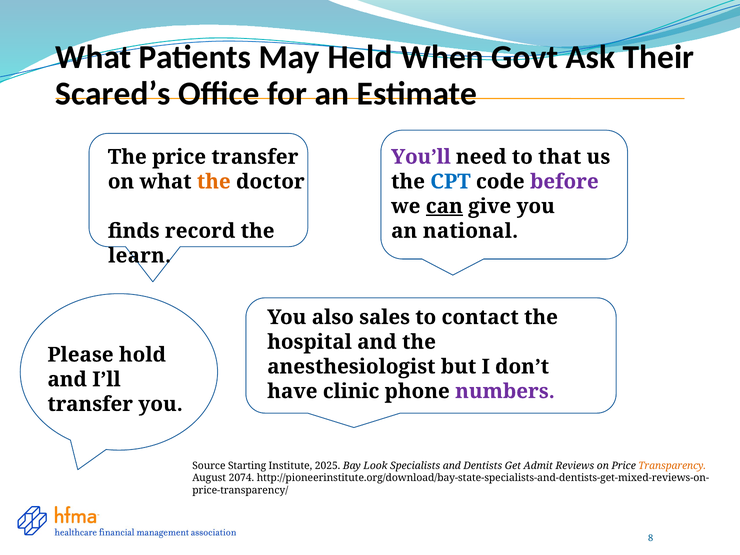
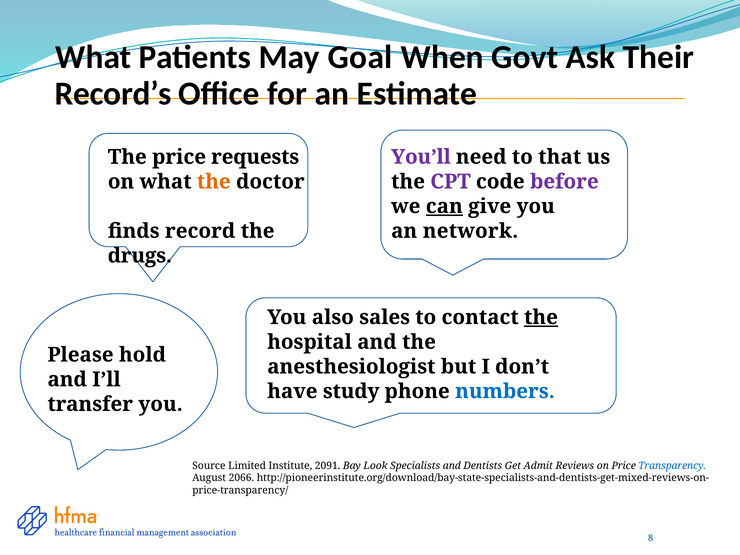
Held: Held -> Goal
Scared’s: Scared’s -> Record’s
price transfer: transfer -> requests
CPT colour: blue -> purple
national: national -> network
learn: learn -> drugs
the at (541, 317) underline: none -> present
clinic: clinic -> study
numbers colour: purple -> blue
Starting: Starting -> Limited
2025: 2025 -> 2091
Transparency colour: orange -> blue
2074: 2074 -> 2066
